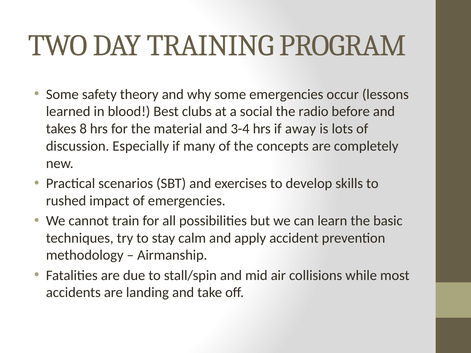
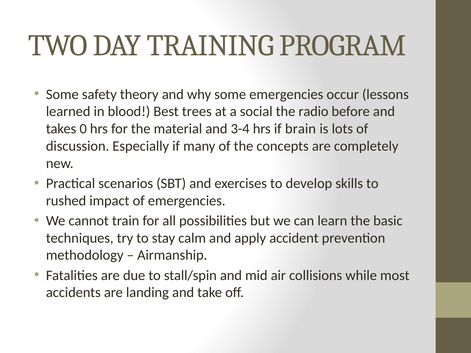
clubs: clubs -> trees
8: 8 -> 0
away: away -> brain
